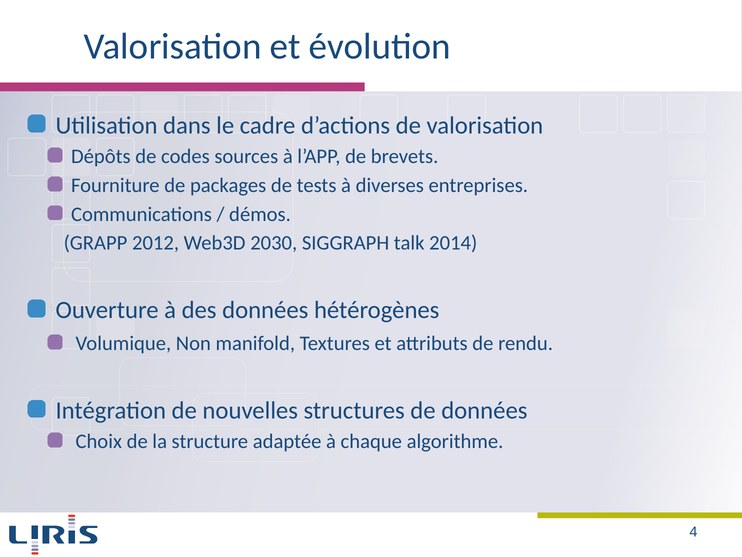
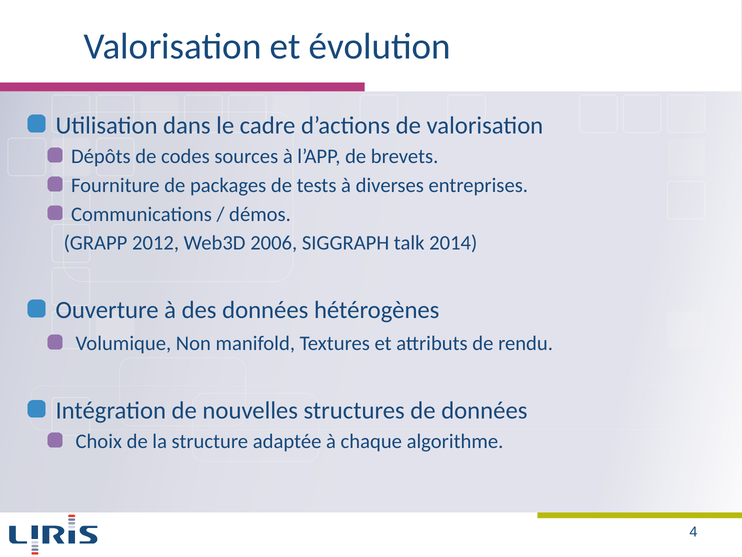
2030: 2030 -> 2006
